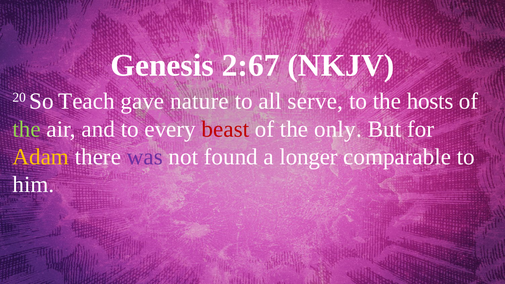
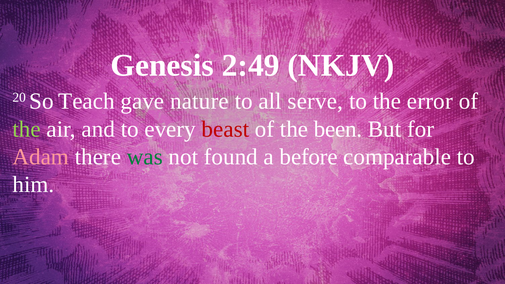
2:67: 2:67 -> 2:49
hosts: hosts -> error
only: only -> been
Adam colour: yellow -> pink
was colour: purple -> green
longer: longer -> before
